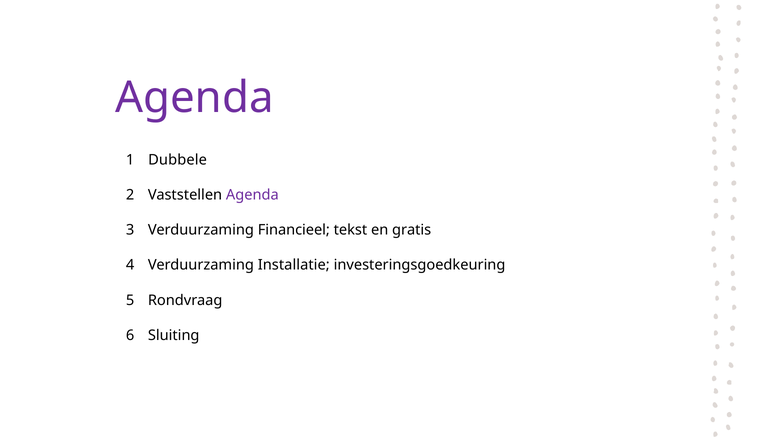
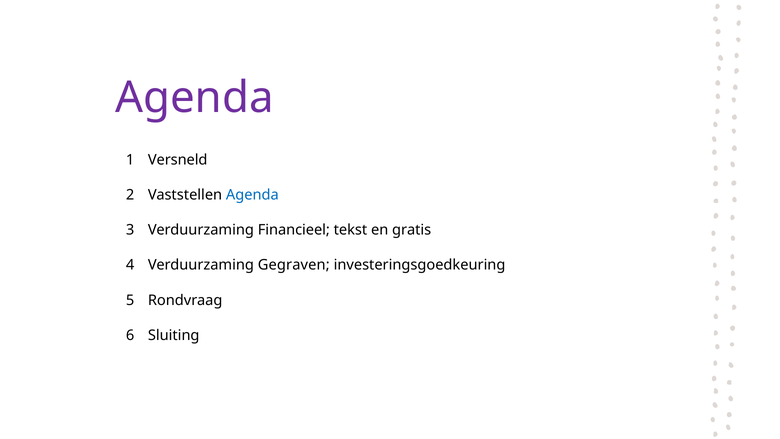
Dubbele: Dubbele -> Versneld
Agenda at (252, 195) colour: purple -> blue
Installatie: Installatie -> Gegraven
